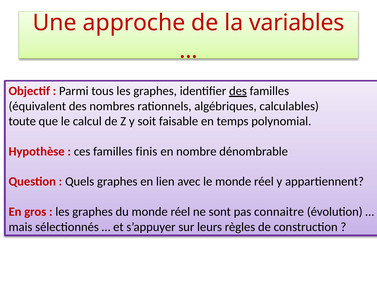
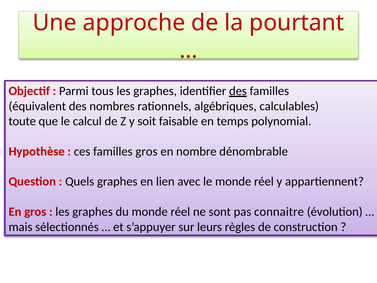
variables: variables -> pourtant
familles finis: finis -> gros
